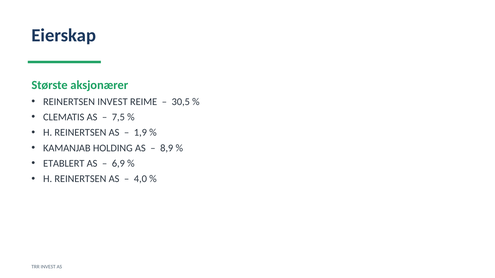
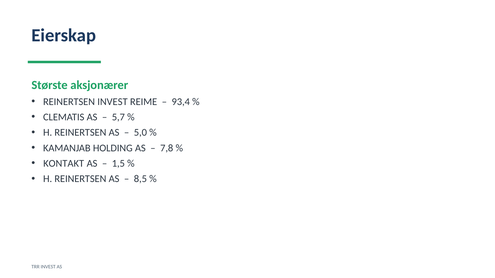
30,5: 30,5 -> 93,4
7,5: 7,5 -> 5,7
1,9: 1,9 -> 5,0
8,9: 8,9 -> 7,8
ETABLERT: ETABLERT -> KONTAKT
6,9: 6,9 -> 1,5
4,0: 4,0 -> 8,5
